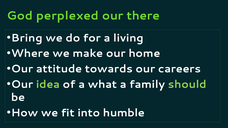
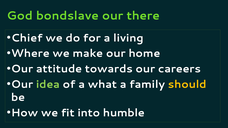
perplexed: perplexed -> bondslave
Bring: Bring -> Chief
should colour: light green -> yellow
